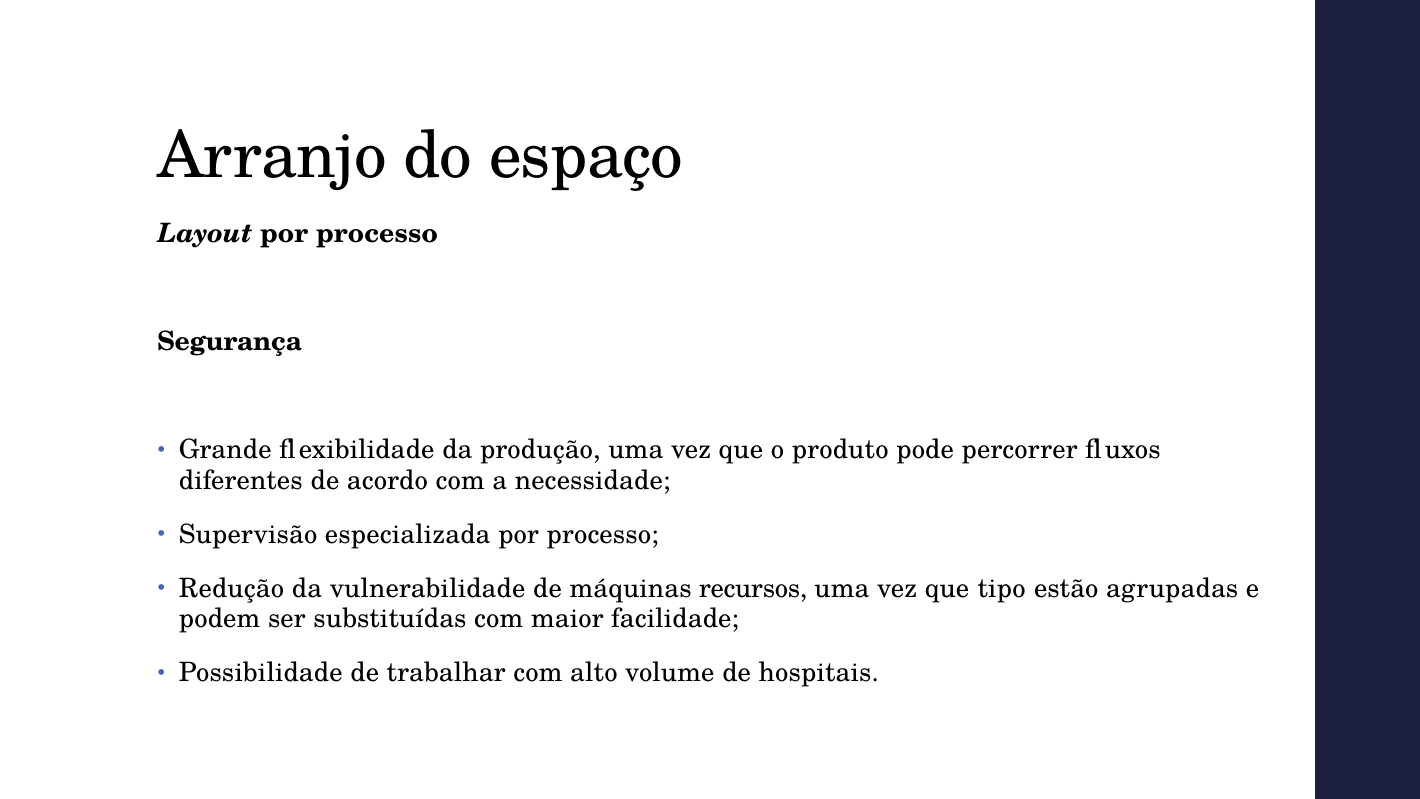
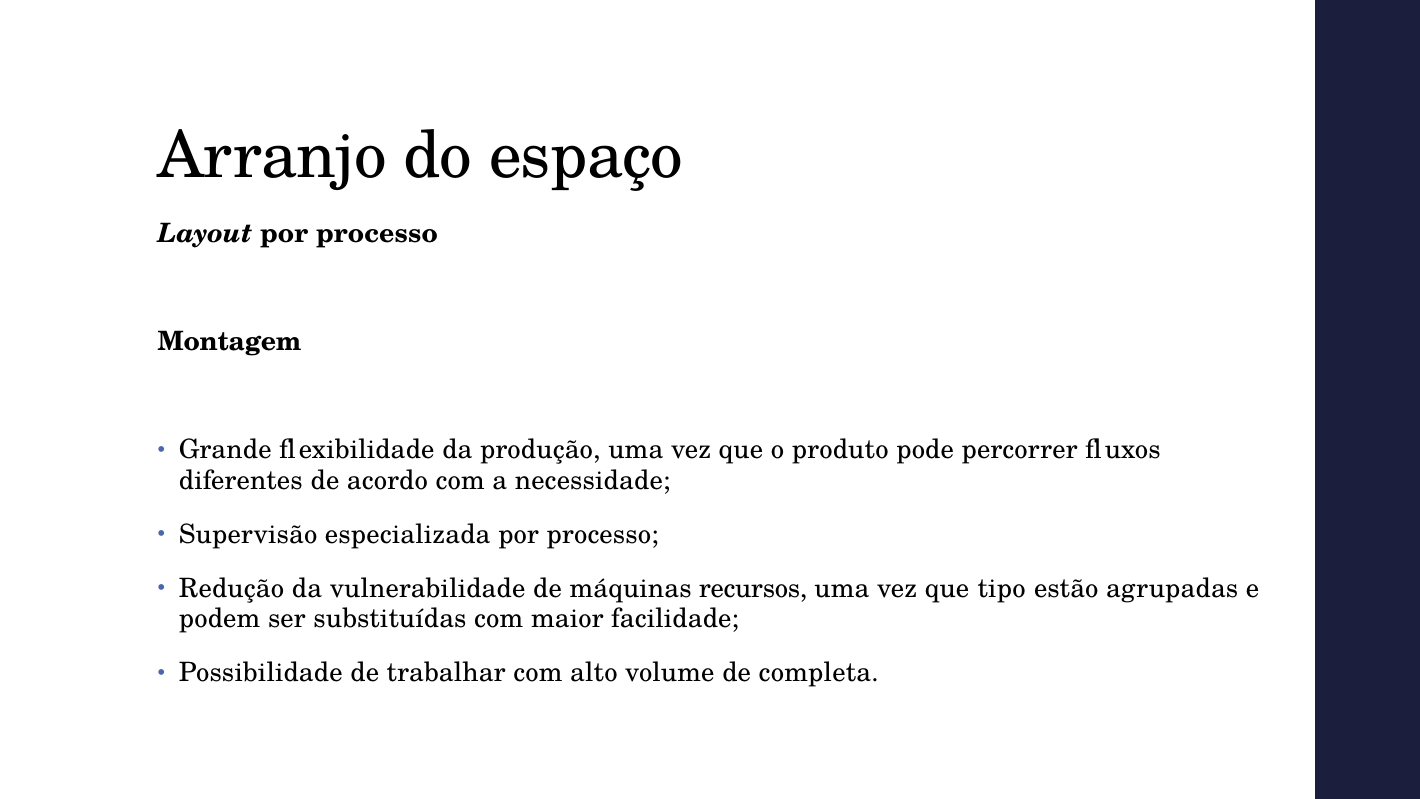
Segurança: Segurança -> Montagem
hospitais: hospitais -> completa
